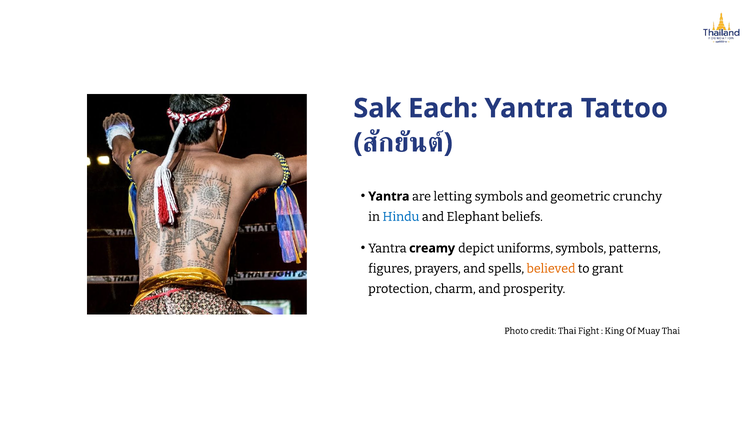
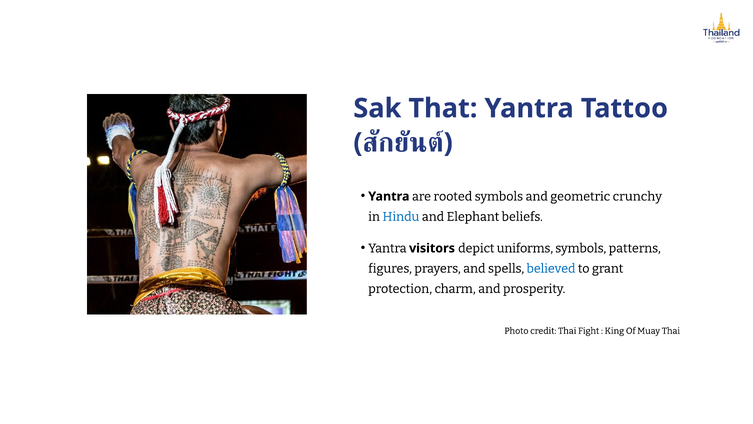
Each: Each -> That
letting: letting -> rooted
creamy: creamy -> visitors
believed colour: orange -> blue
